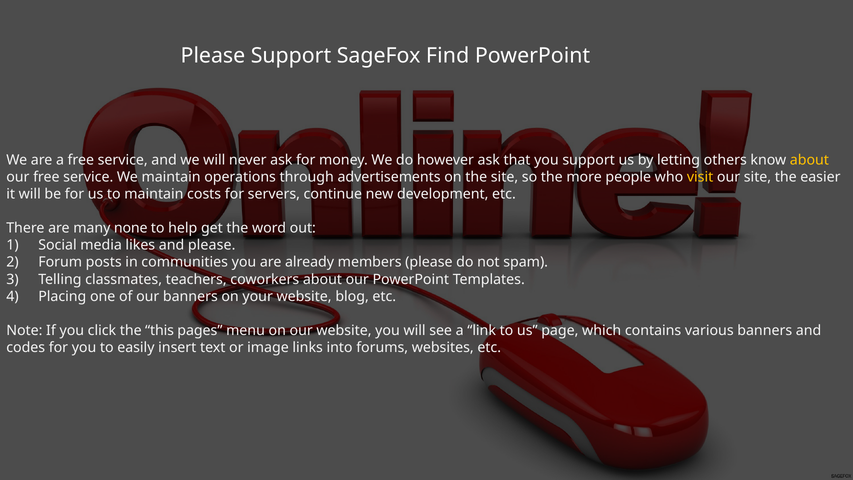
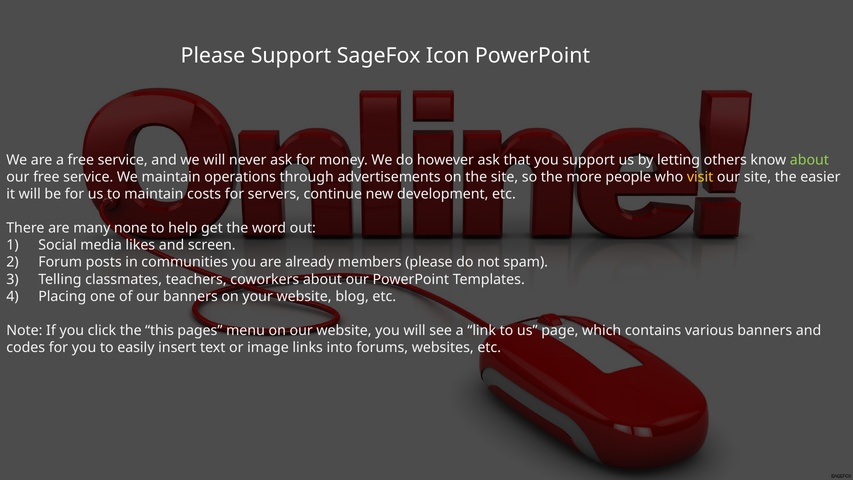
Find: Find -> Icon
about at (809, 160) colour: yellow -> light green
and please: please -> screen
